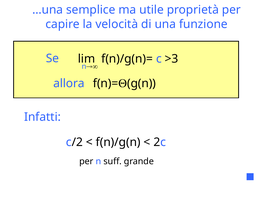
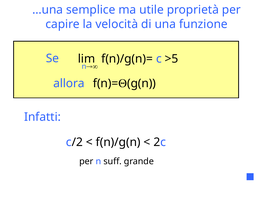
>3: >3 -> >5
